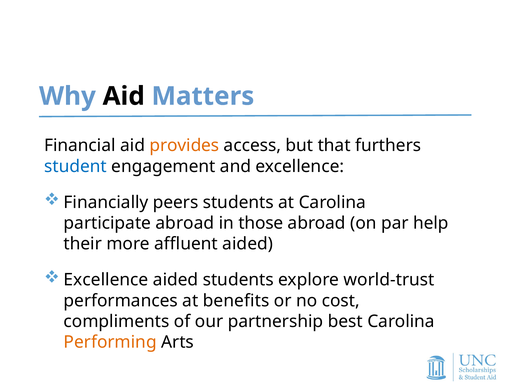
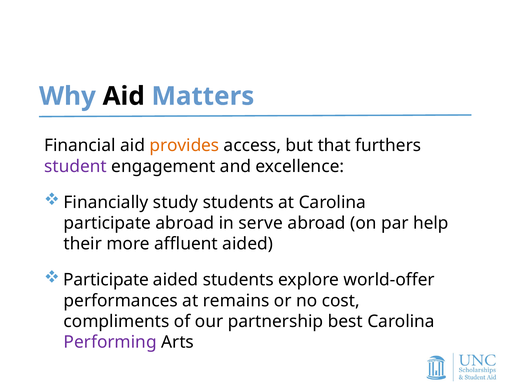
student colour: blue -> purple
peers: peers -> study
those: those -> serve
Excellence at (106, 280): Excellence -> Participate
world-trust: world-trust -> world-offer
benefits: benefits -> remains
Performing colour: orange -> purple
